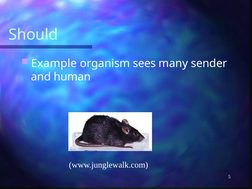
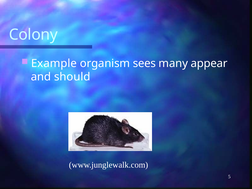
Should: Should -> Colony
sender: sender -> appear
human: human -> should
